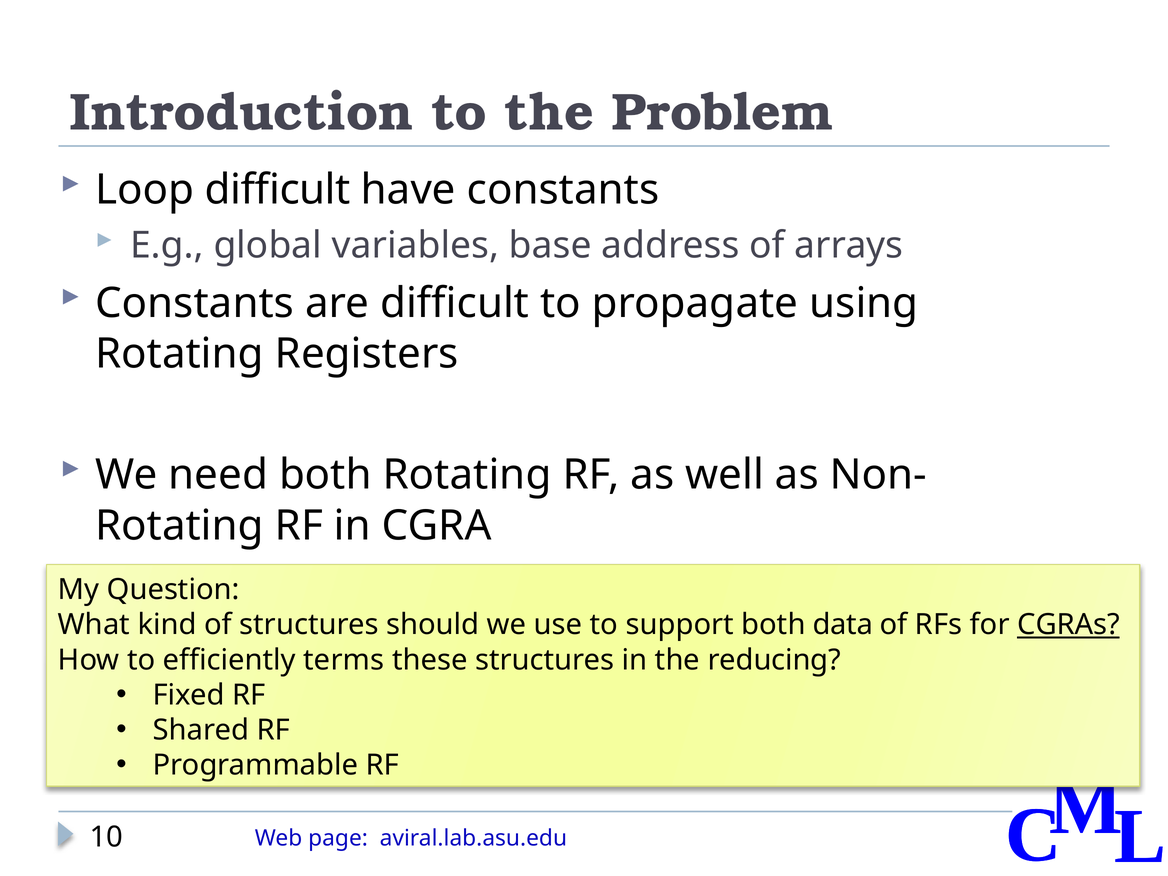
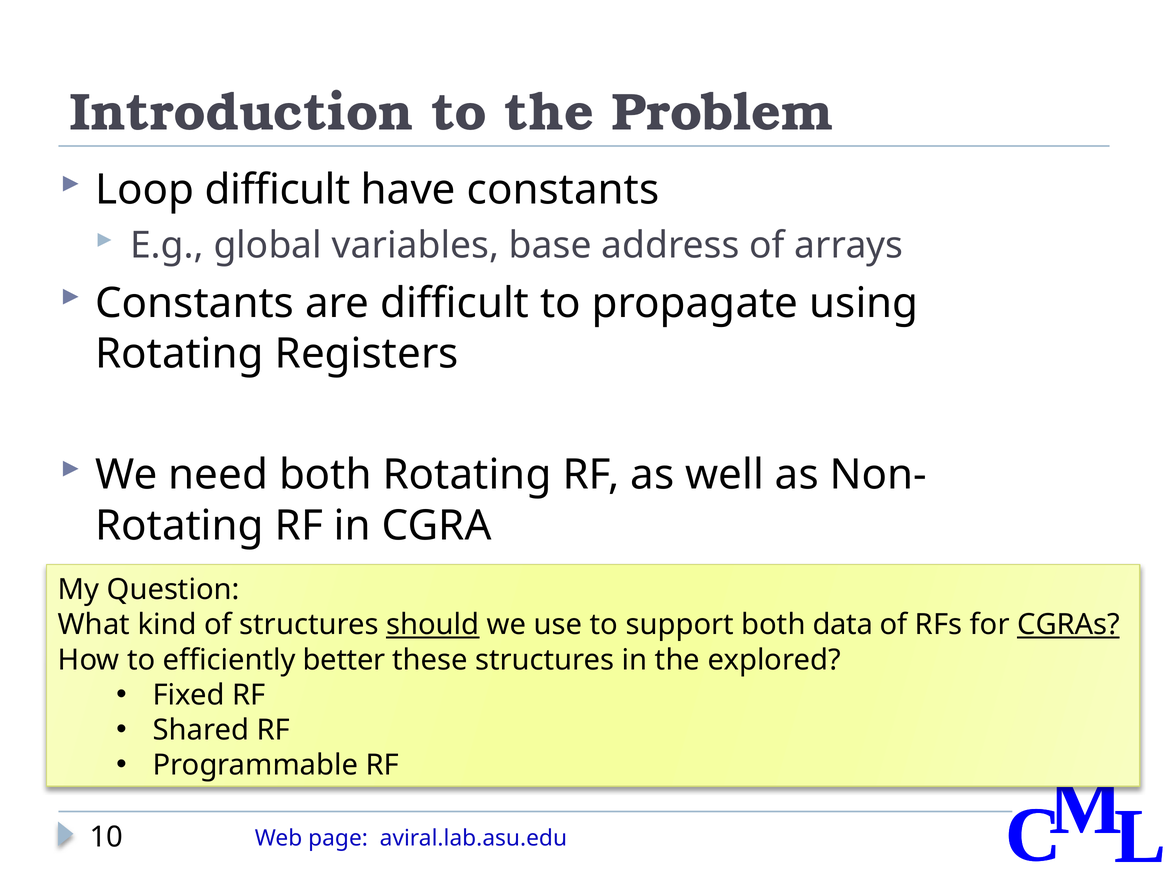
should underline: none -> present
terms: terms -> better
reducing: reducing -> explored
